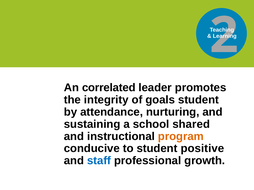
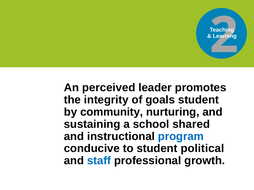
correlated: correlated -> perceived
attendance: attendance -> community
program colour: orange -> blue
positive: positive -> political
